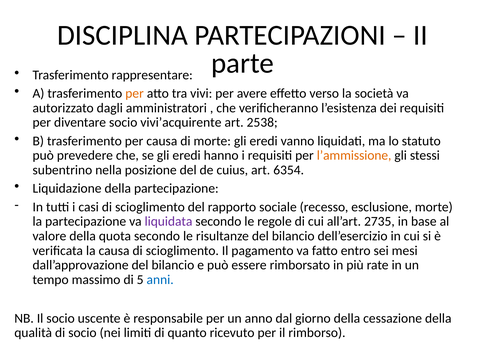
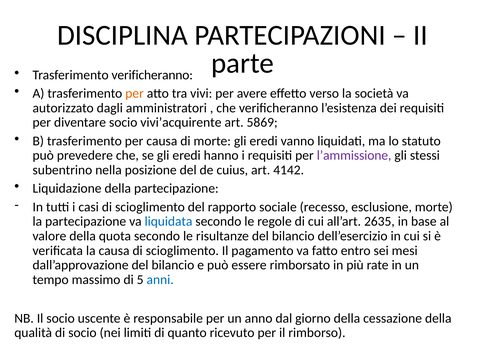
Trasferimento rappresentare: rappresentare -> verificheranno
2538: 2538 -> 5869
l’ammissione colour: orange -> purple
6354: 6354 -> 4142
liquidata colour: purple -> blue
2735: 2735 -> 2635
